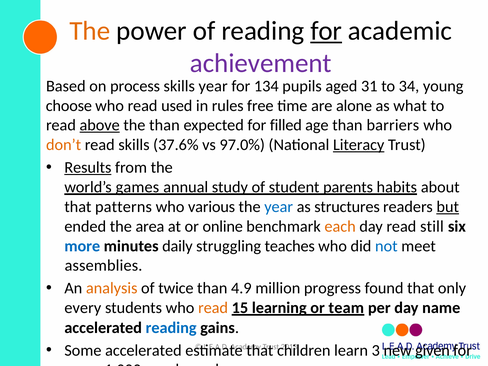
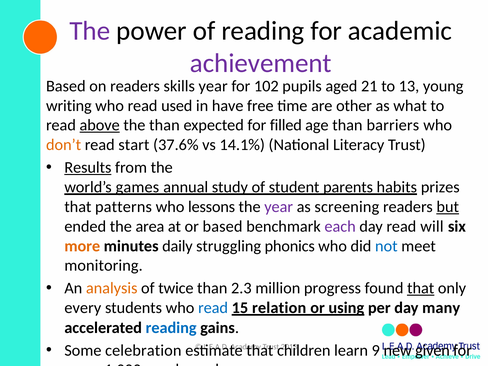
The at (90, 31) colour: orange -> purple
for at (326, 31) underline: present -> none
on process: process -> readers
134: 134 -> 102
31: 31 -> 21
34: 34 -> 13
choose: choose -> writing
rules: rules -> have
alone: alone -> other
read skills: skills -> start
97.0%: 97.0% -> 14.1%
Literacy underline: present -> none
about: about -> prizes
various: various -> lessons
year at (279, 207) colour: blue -> purple
structures: structures -> screening
or online: online -> based
each colour: orange -> purple
still: still -> will
more colour: blue -> orange
teaches: teaches -> phonics
assemblies: assemblies -> monitoring
4.9: 4.9 -> 2.3
that at (421, 288) underline: none -> present
read at (213, 308) colour: orange -> blue
learning: learning -> relation
team: team -> using
name: name -> many
Some accelerated: accelerated -> celebration
3: 3 -> 9
